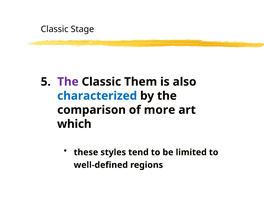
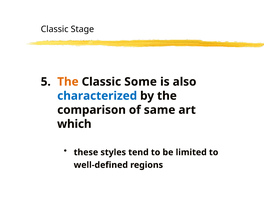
The at (68, 82) colour: purple -> orange
Them: Them -> Some
more: more -> same
